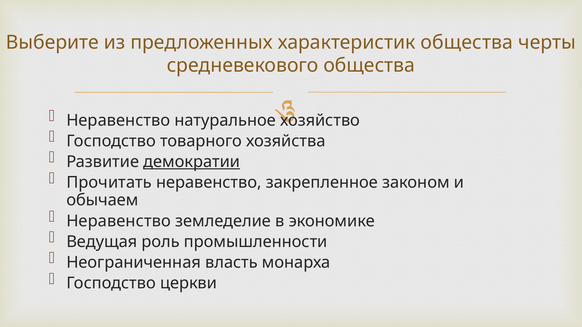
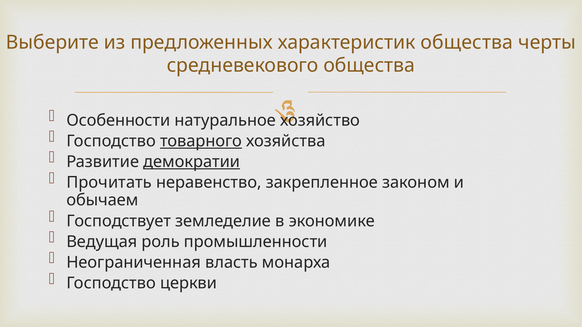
Неравенство at (118, 120): Неравенство -> Особенности
товарного underline: none -> present
Неравенство at (119, 221): Неравенство -> Господствует
